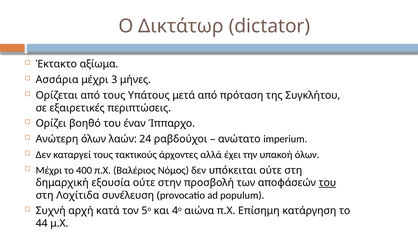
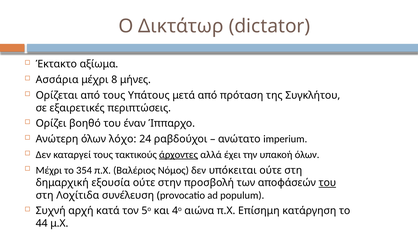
3: 3 -> 8
λαών: λαών -> λόχο
άρχοντες underline: none -> present
400: 400 -> 354
